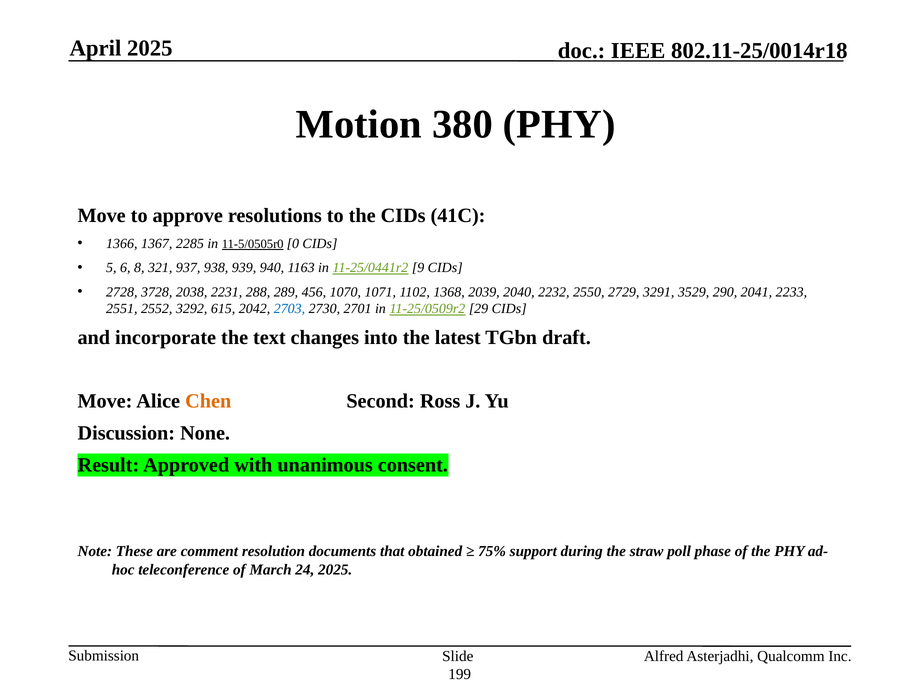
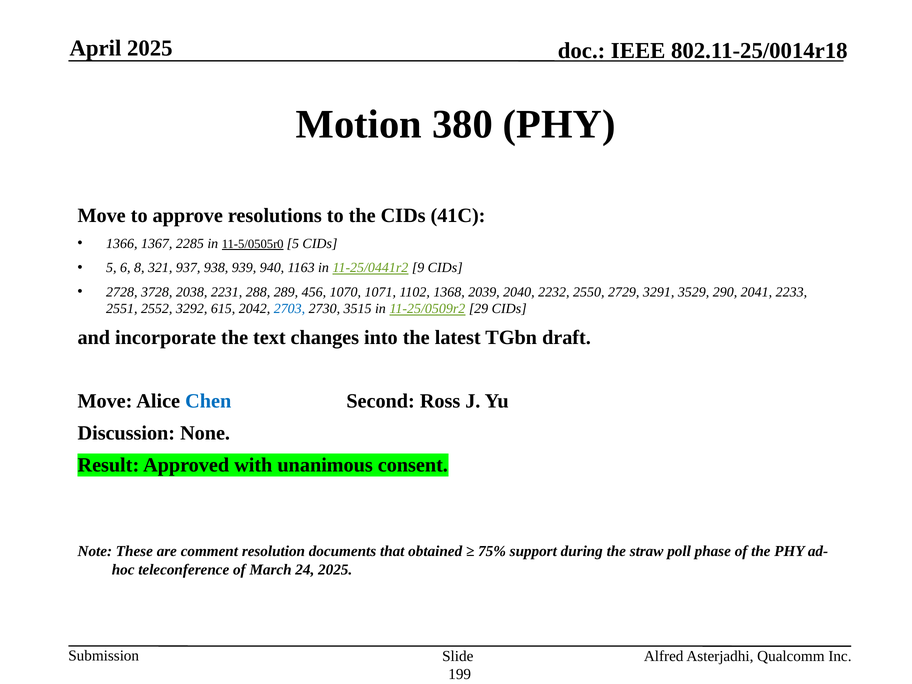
11-5/0505r0 0: 0 -> 5
2701: 2701 -> 3515
Chen colour: orange -> blue
